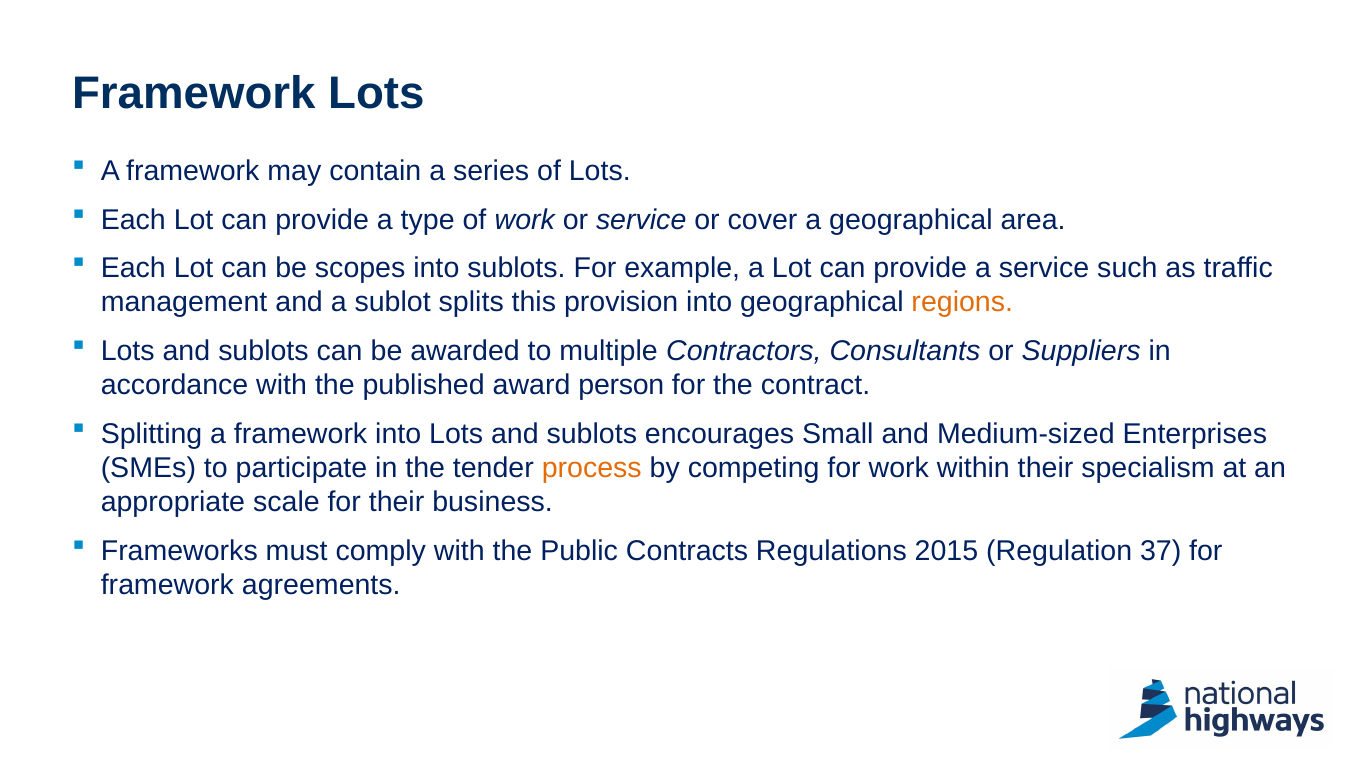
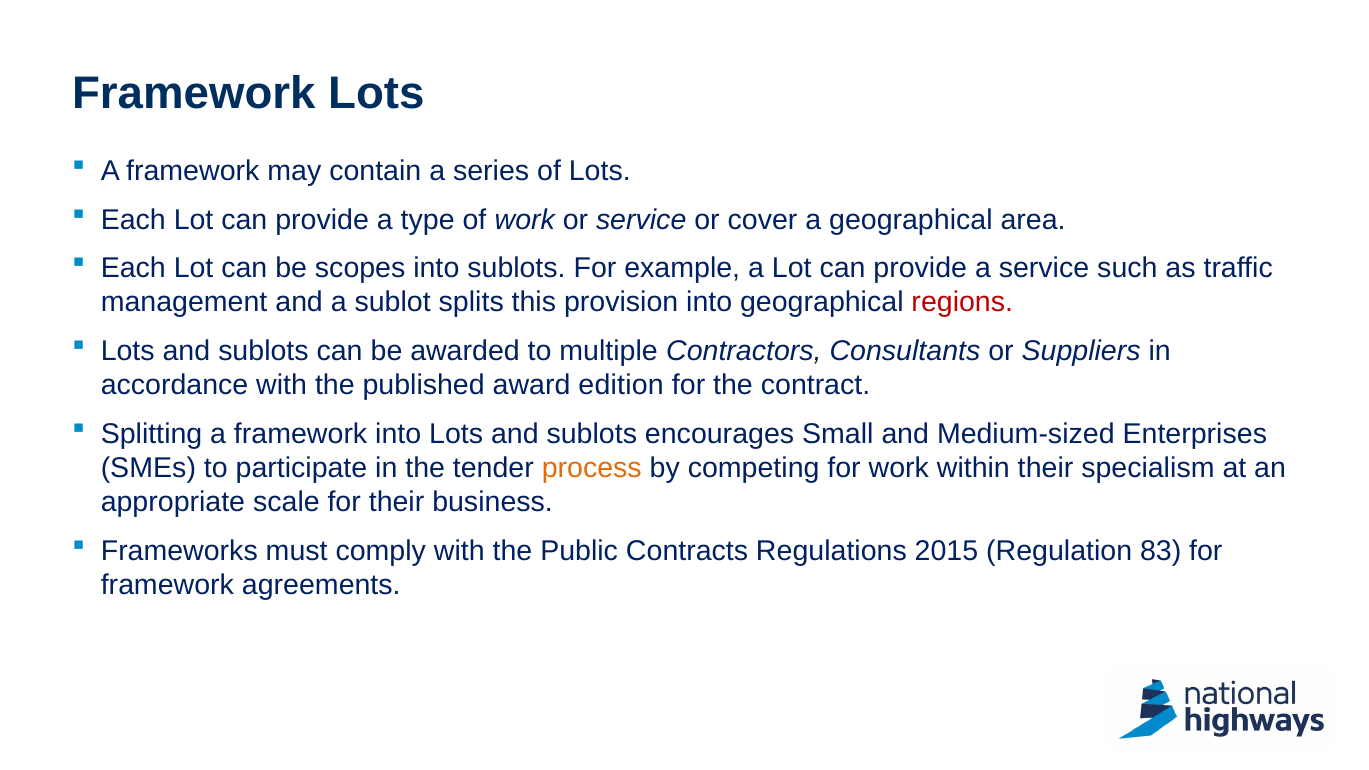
regions colour: orange -> red
person: person -> edition
37: 37 -> 83
